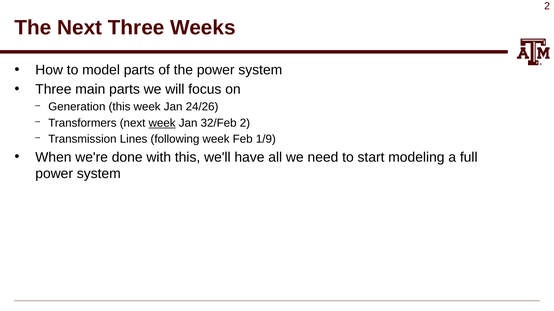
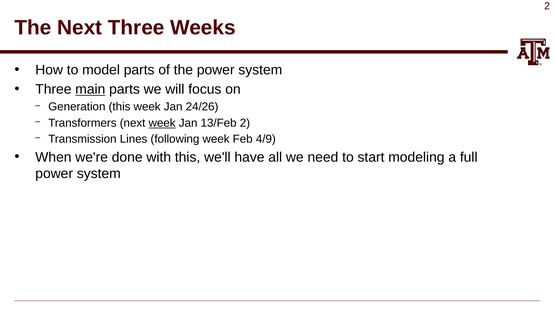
main underline: none -> present
32/Feb: 32/Feb -> 13/Feb
1/9: 1/9 -> 4/9
